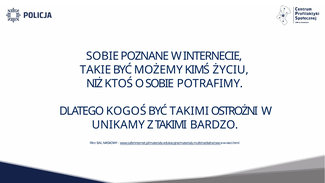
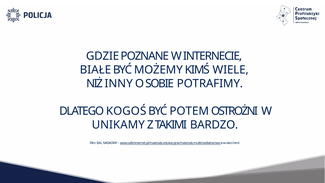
SOBIE at (103, 56): SOBIE -> GDZIE
TAKIE: TAKIE -> BIAŁE
ŻYCIU: ŻYCIU -> WIELE
KTOŚ: KTOŚ -> INNY
BYĆ TAKIMI: TAKIMI -> POTEM
